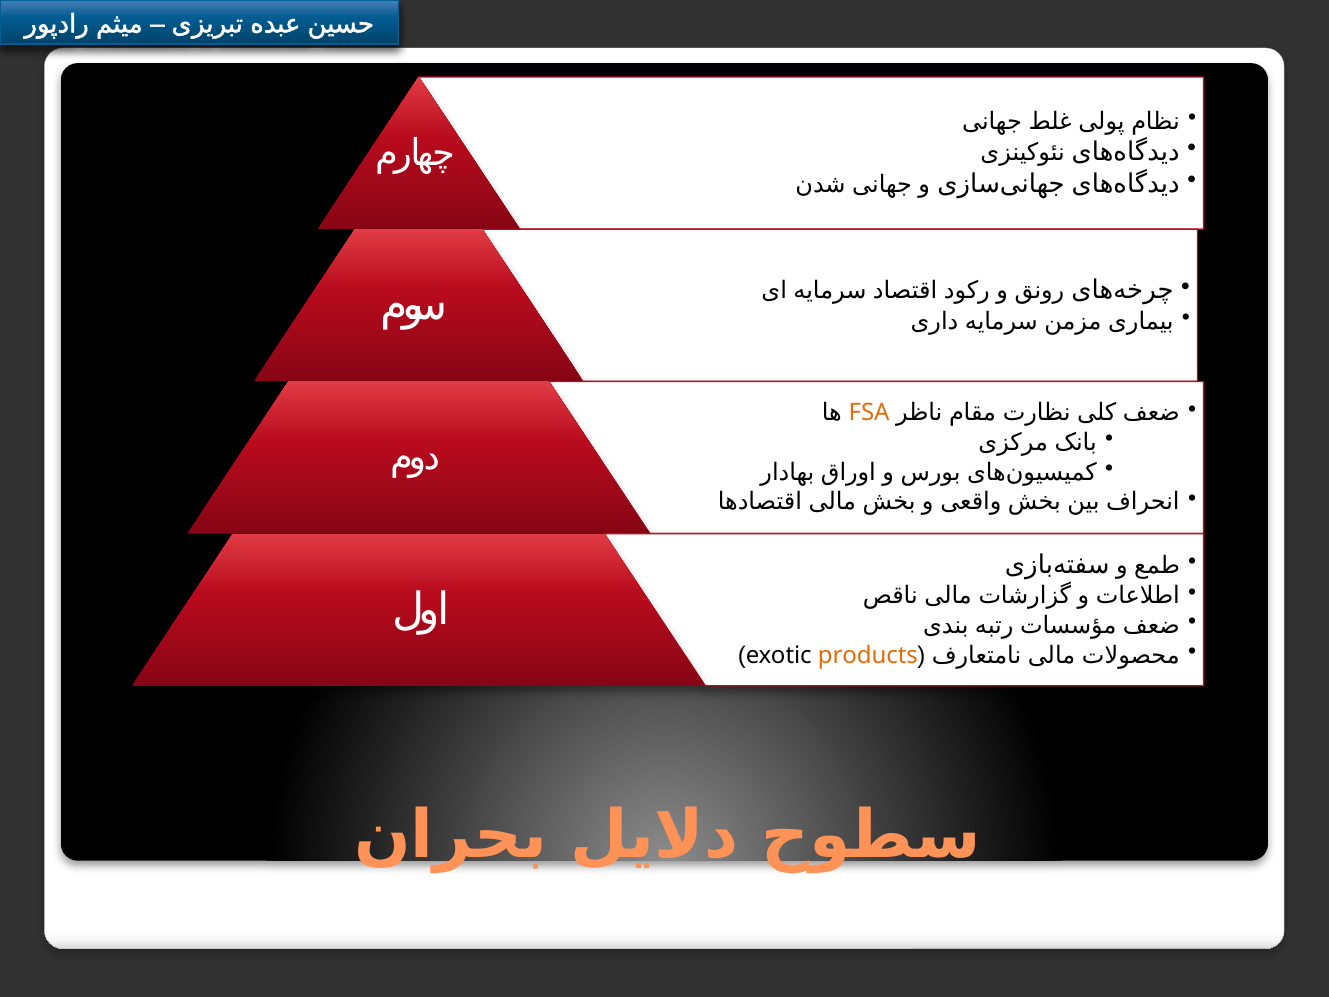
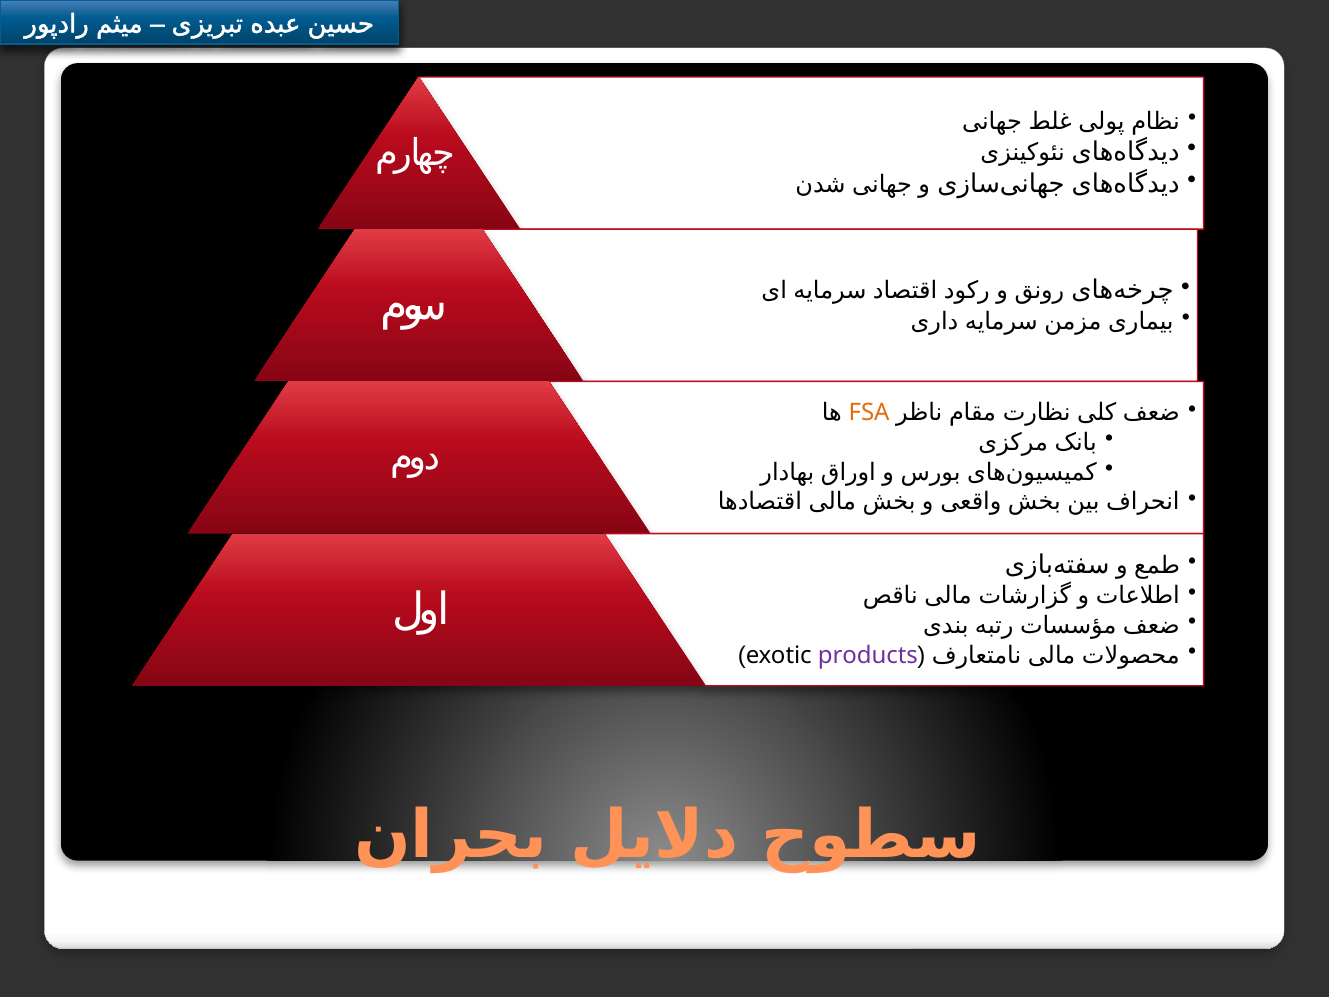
products colour: orange -> purple
